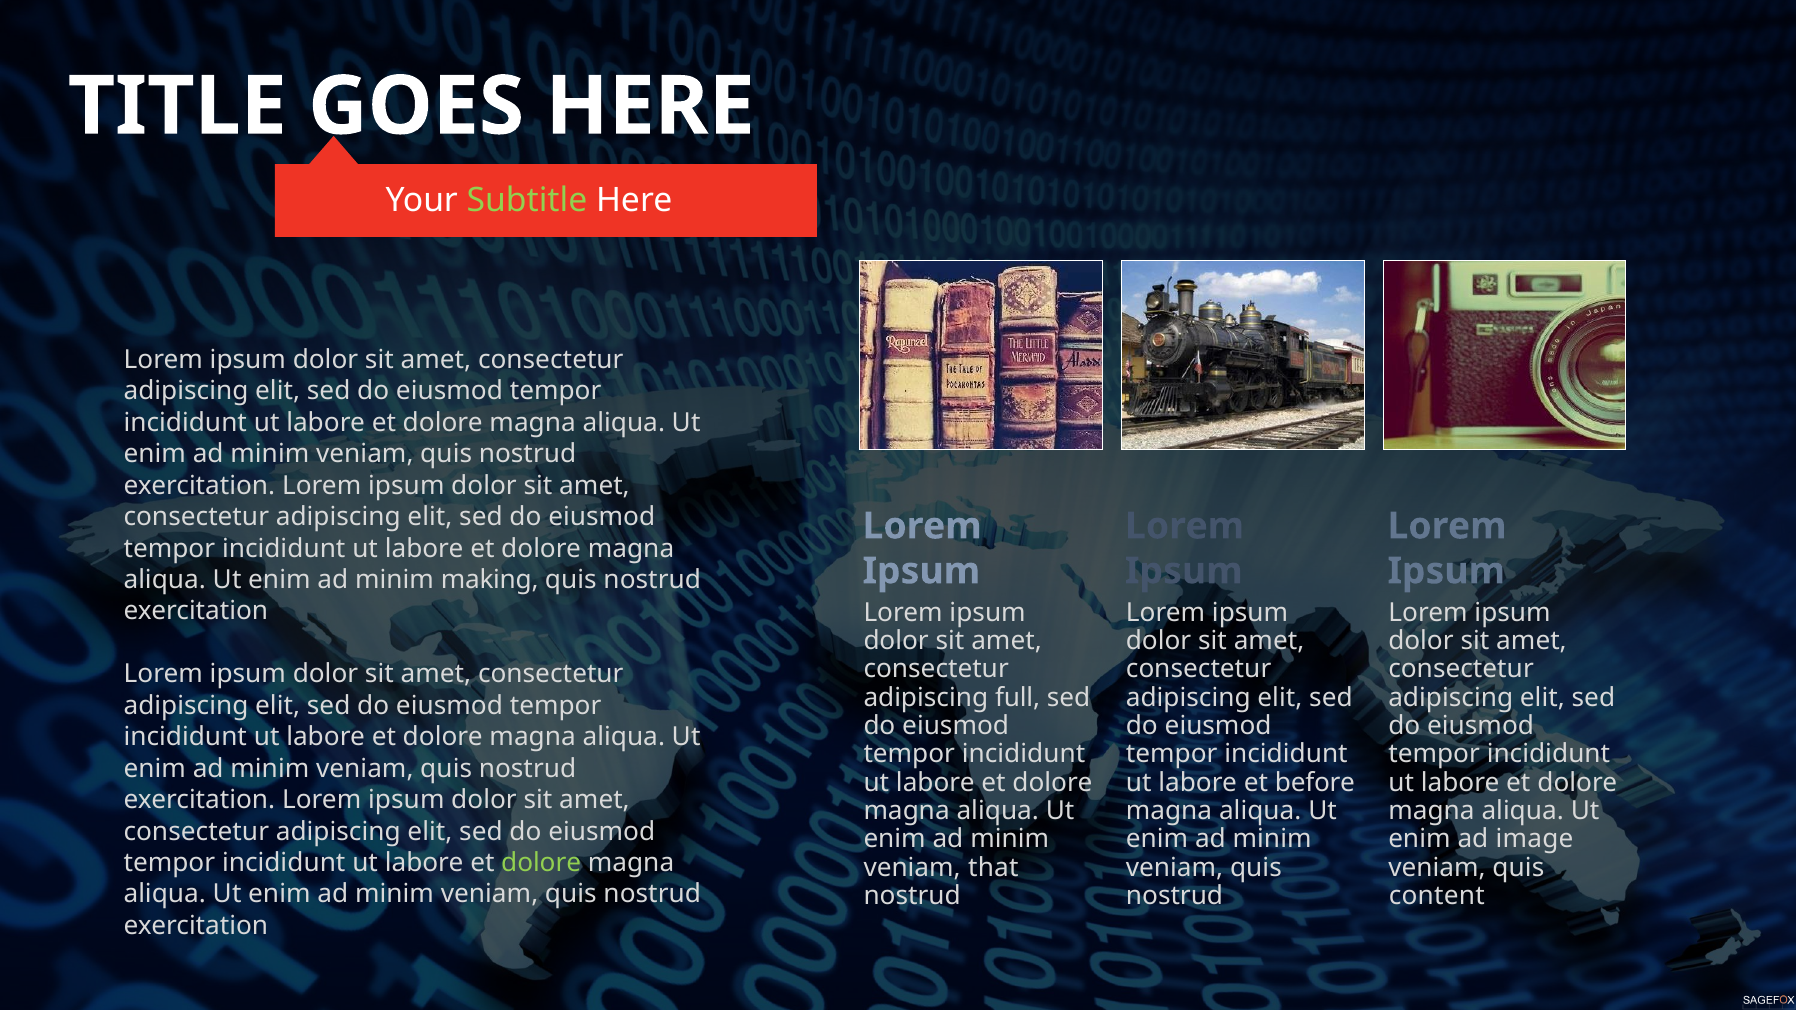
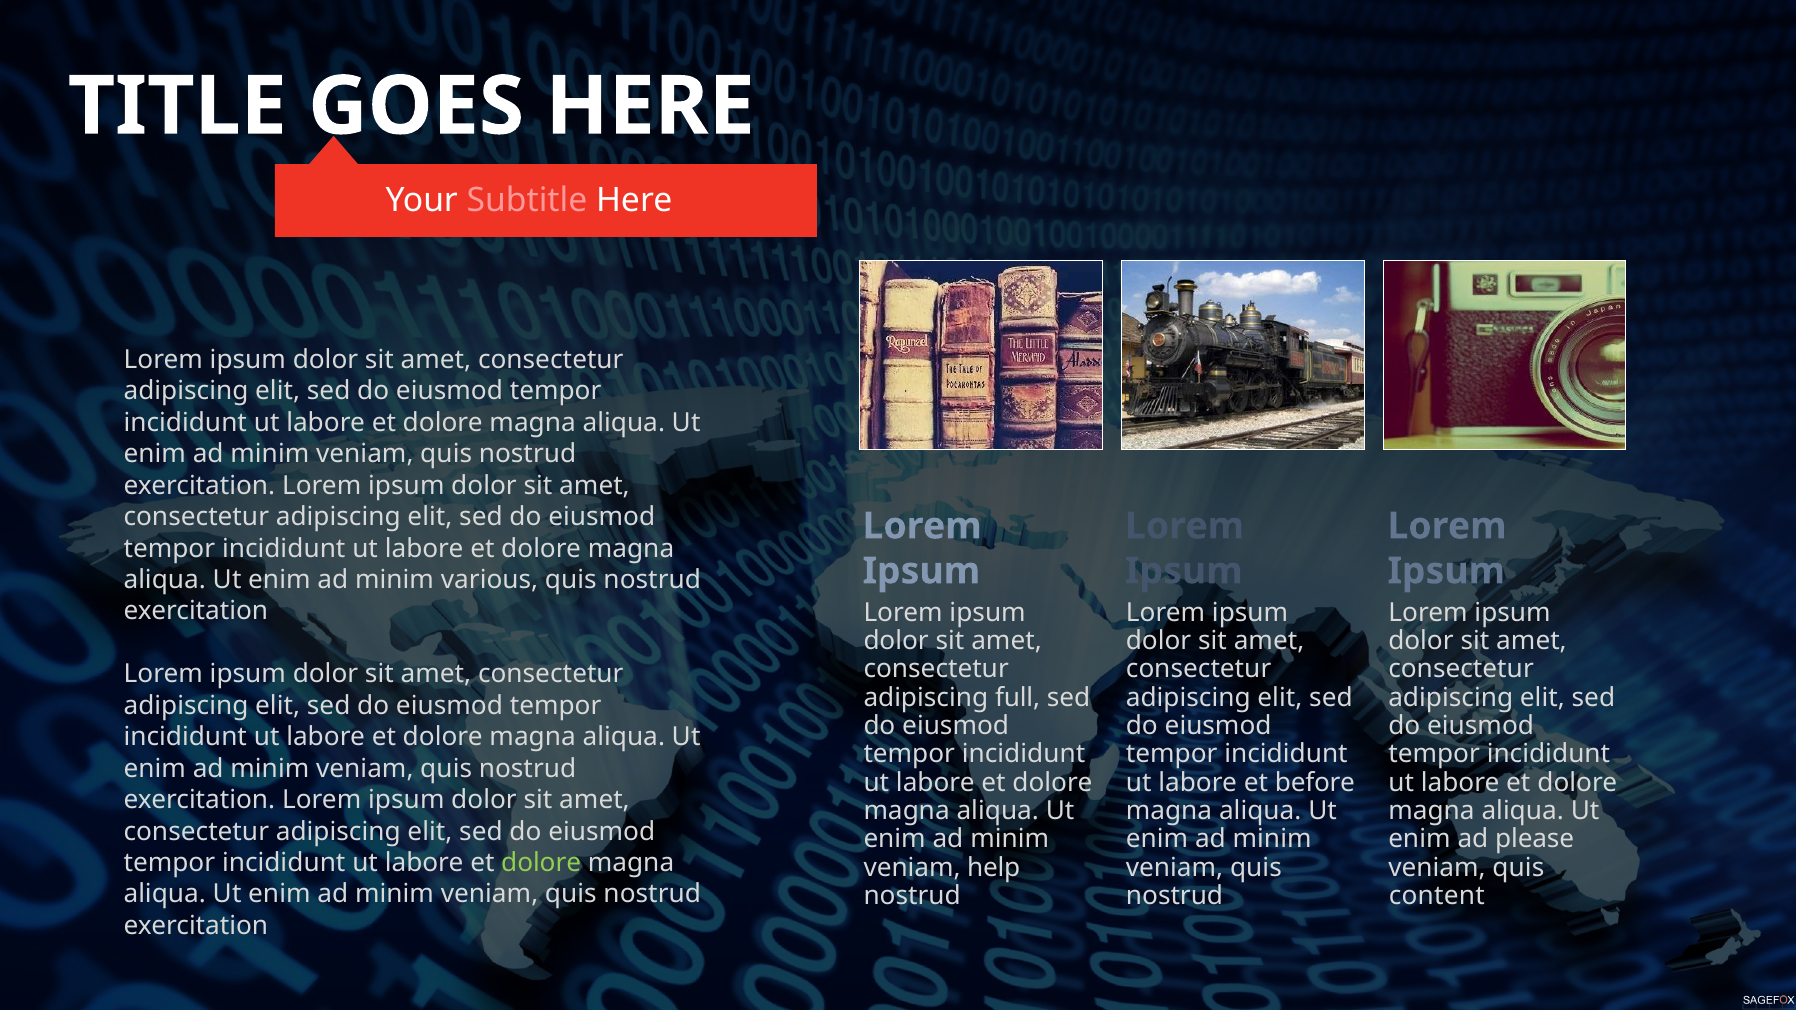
Subtitle colour: light green -> pink
making: making -> various
image: image -> please
that: that -> help
